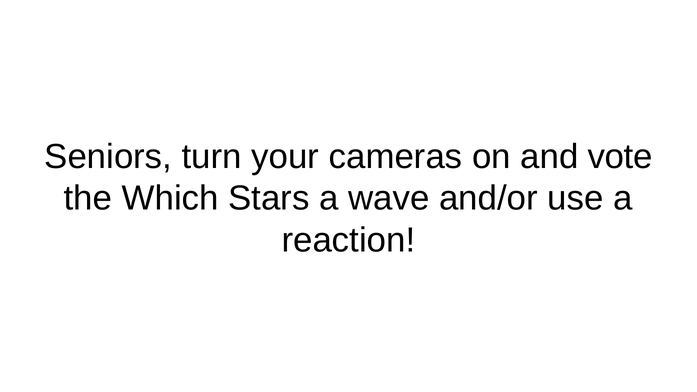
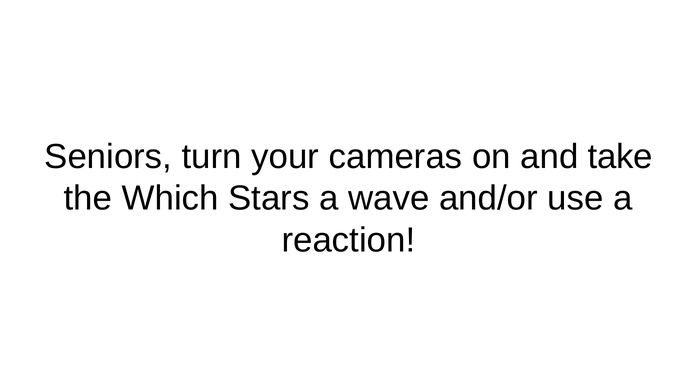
vote: vote -> take
